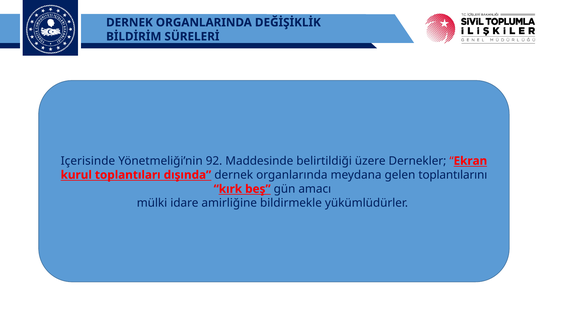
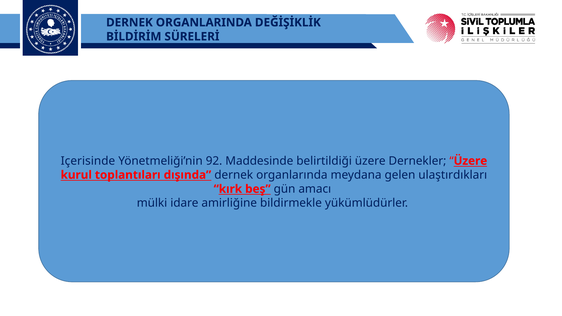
Ekran at (470, 161): Ekran -> Üzere
toplantılarını: toplantılarını -> ulaştırdıkları
